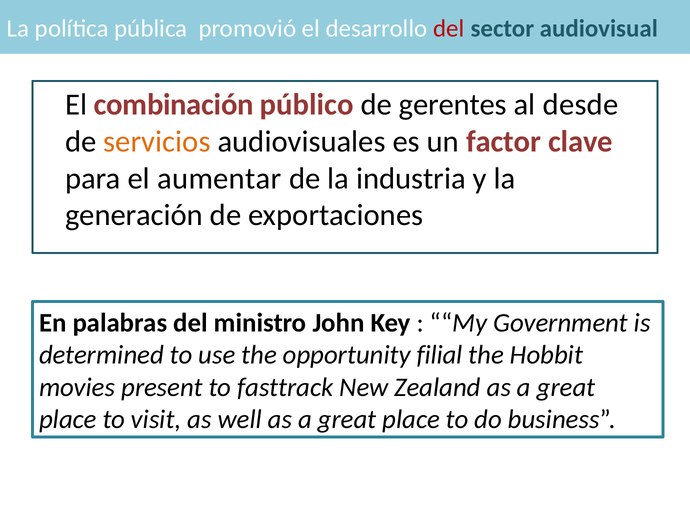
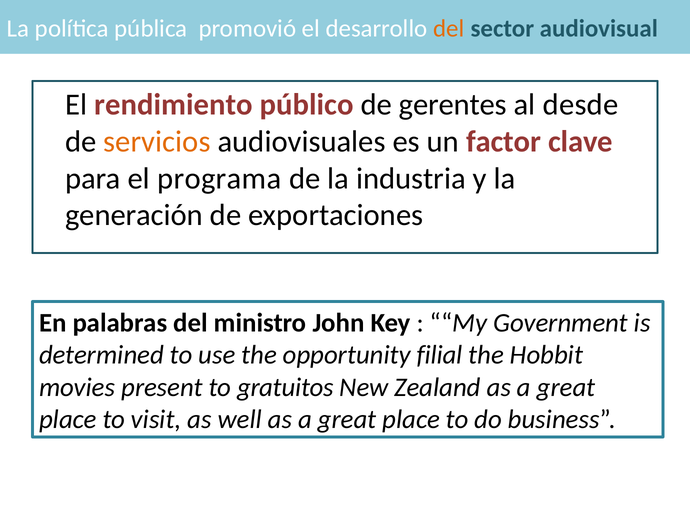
del at (449, 29) colour: red -> orange
combinación: combinación -> rendimiento
aumentar: aumentar -> programa
fasttrack: fasttrack -> gratuitos
